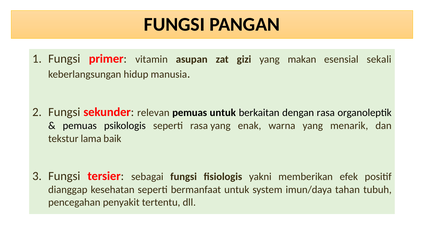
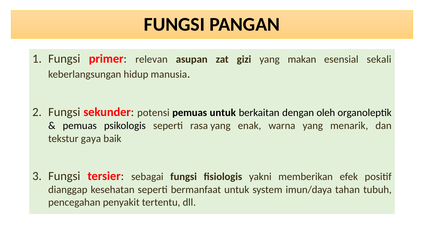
vitamin: vitamin -> relevan
relevan: relevan -> potensi
dengan rasa: rasa -> oleh
lama: lama -> gaya
